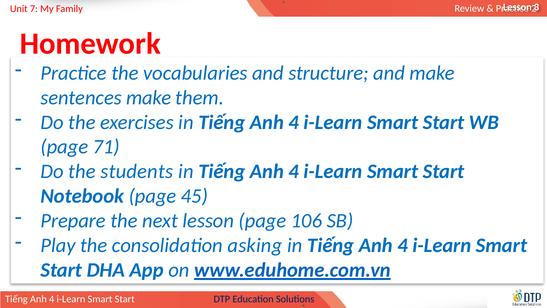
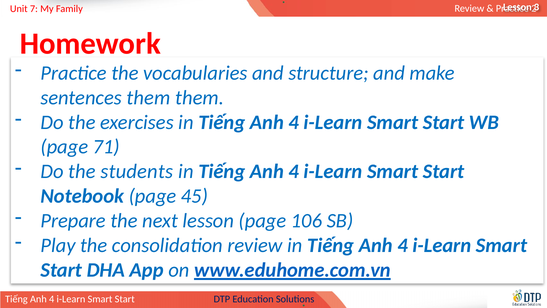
sentences make: make -> them
consolidation asking: asking -> review
